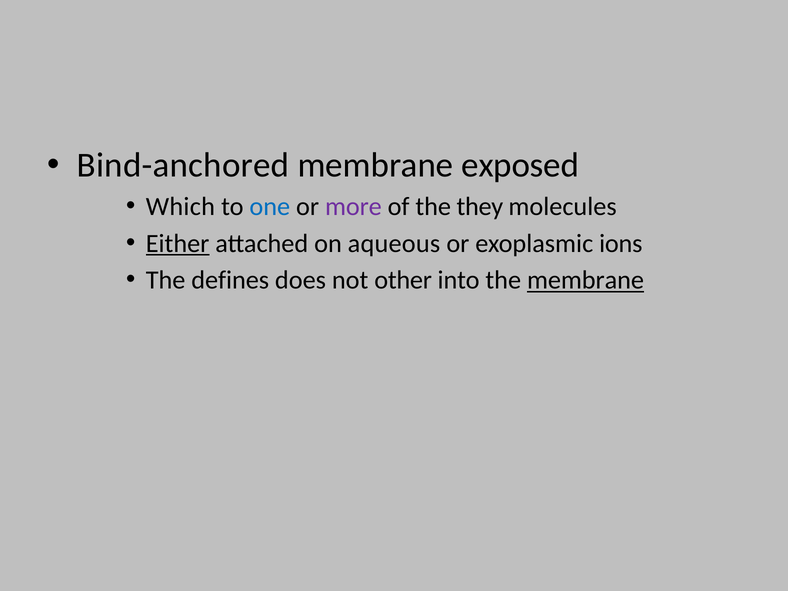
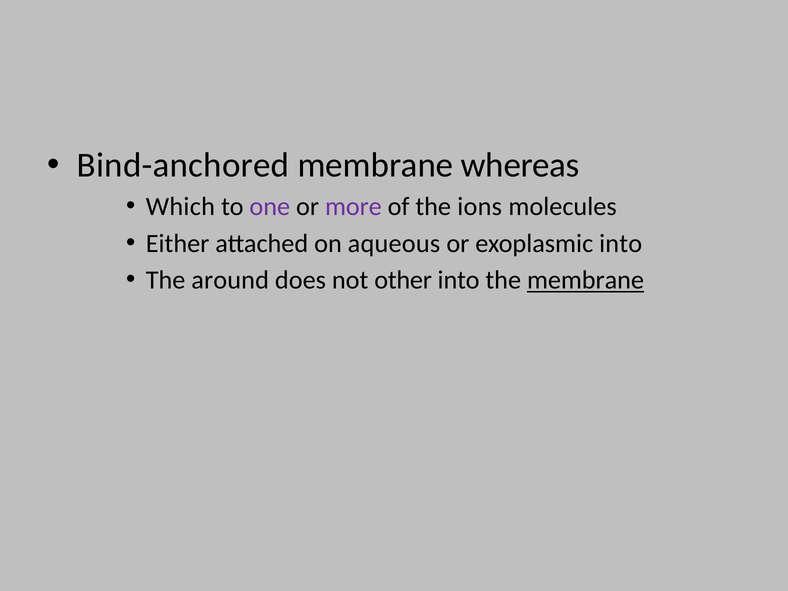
exposed: exposed -> whereas
one colour: blue -> purple
they: they -> ions
Either underline: present -> none
exoplasmic ions: ions -> into
defines: defines -> around
